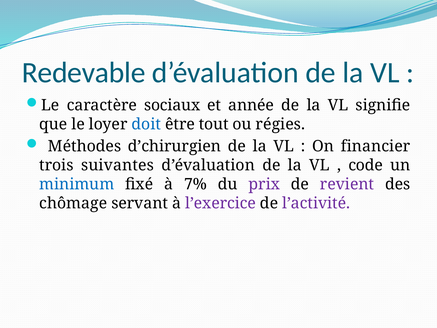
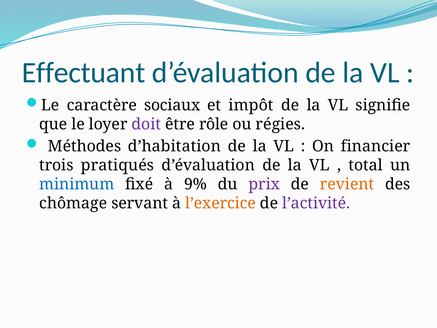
Redevable: Redevable -> Effectuant
année: année -> impôt
doit colour: blue -> purple
tout: tout -> rôle
d’chirurgien: d’chirurgien -> d’habitation
suivantes: suivantes -> pratiqués
code: code -> total
7%: 7% -> 9%
revient colour: purple -> orange
l’exercice colour: purple -> orange
